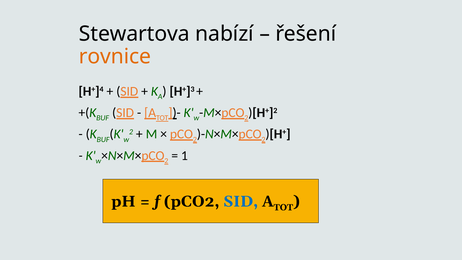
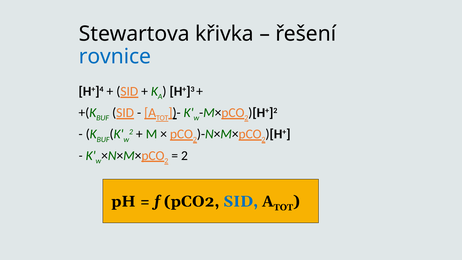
nabízí: nabízí -> křivka
rovnice colour: orange -> blue
1 at (184, 156): 1 -> 2
